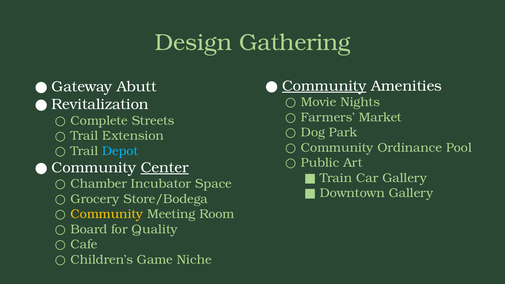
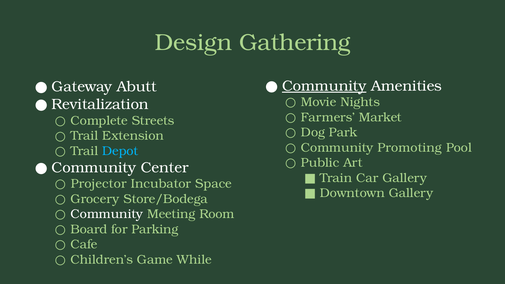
Ordinance: Ordinance -> Promoting
Center underline: present -> none
Chamber: Chamber -> Projector
Community at (107, 214) colour: yellow -> white
Quality: Quality -> Parking
Niche: Niche -> While
